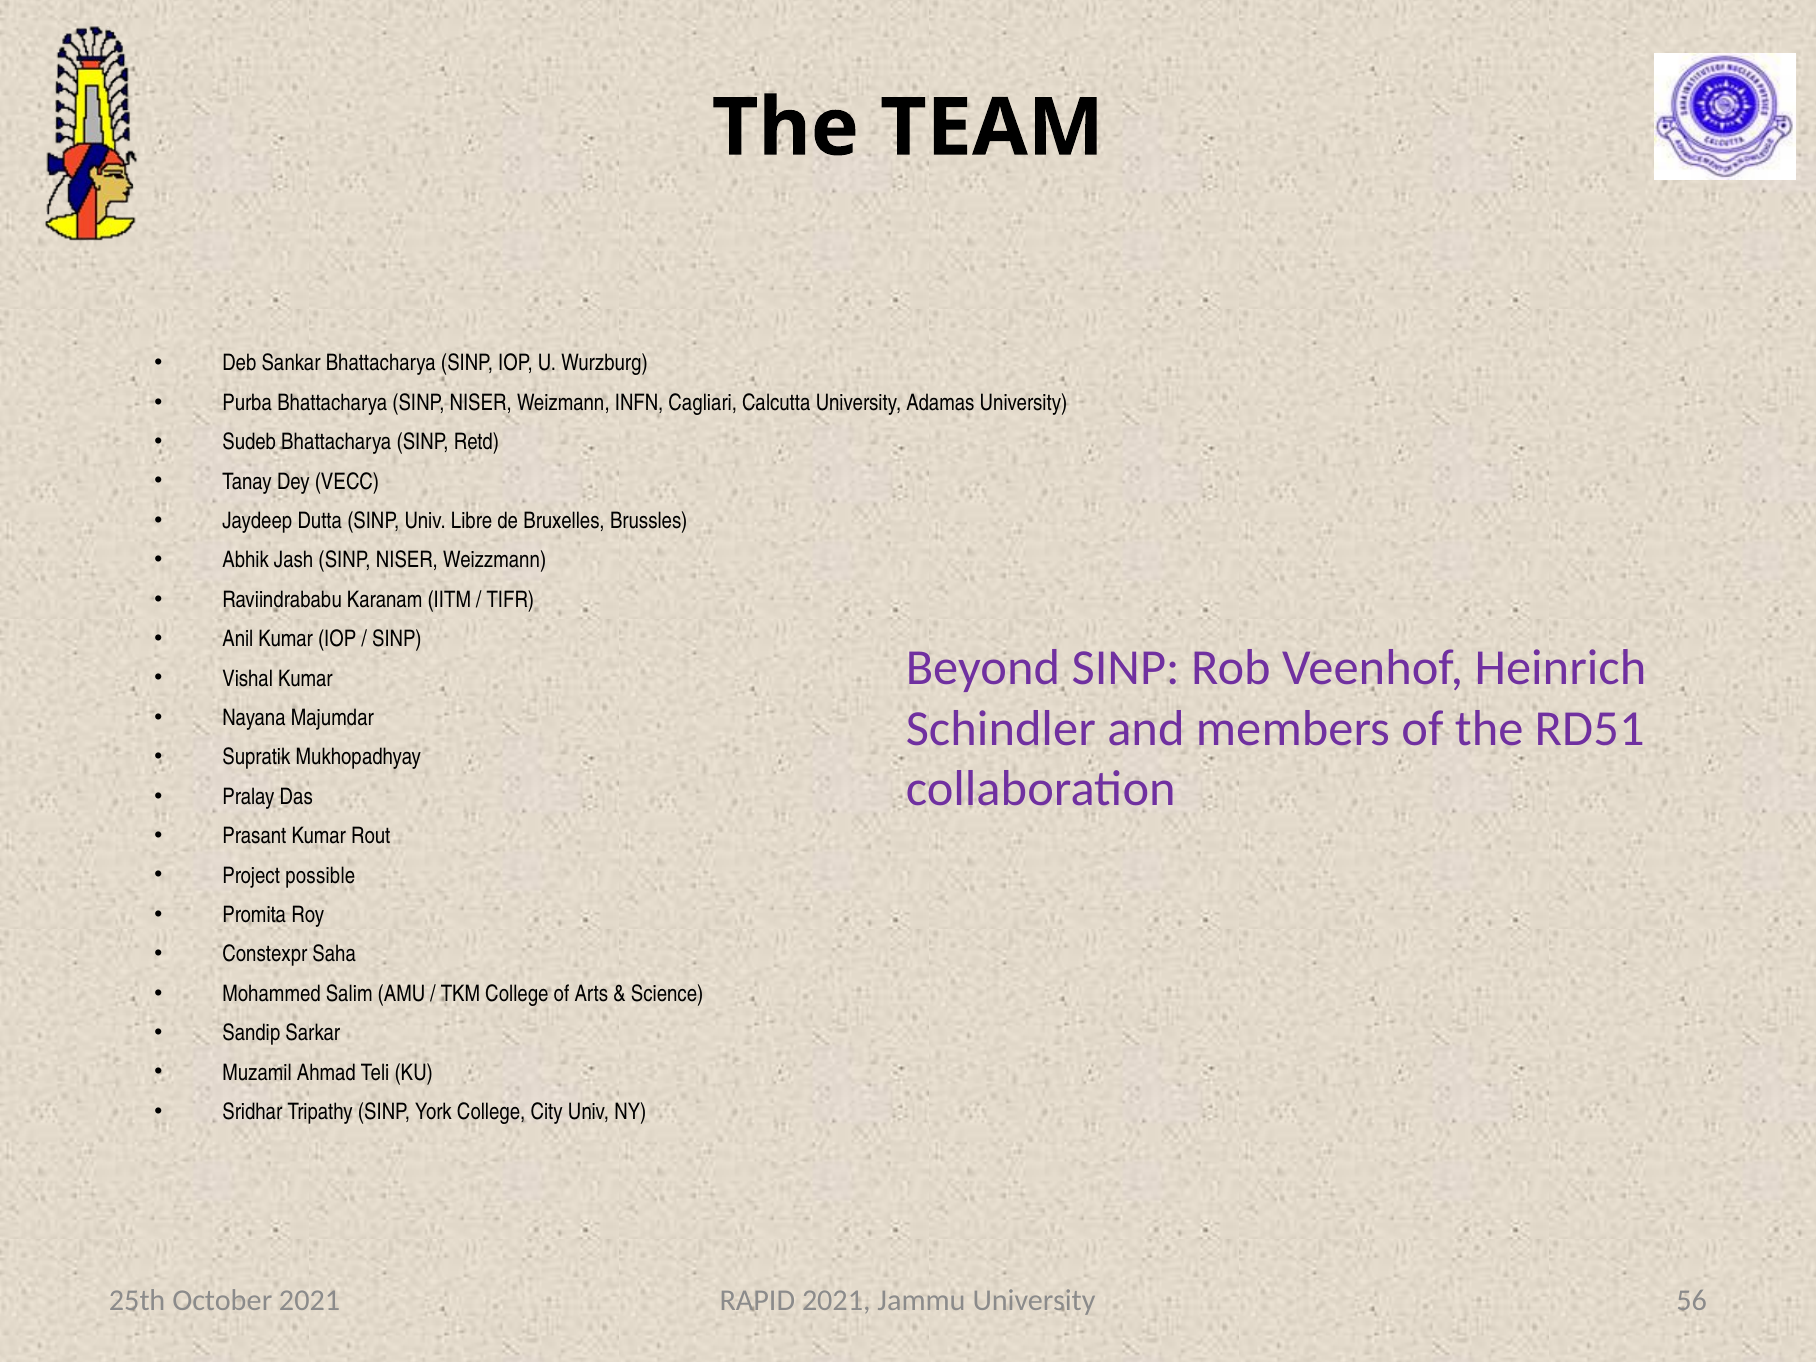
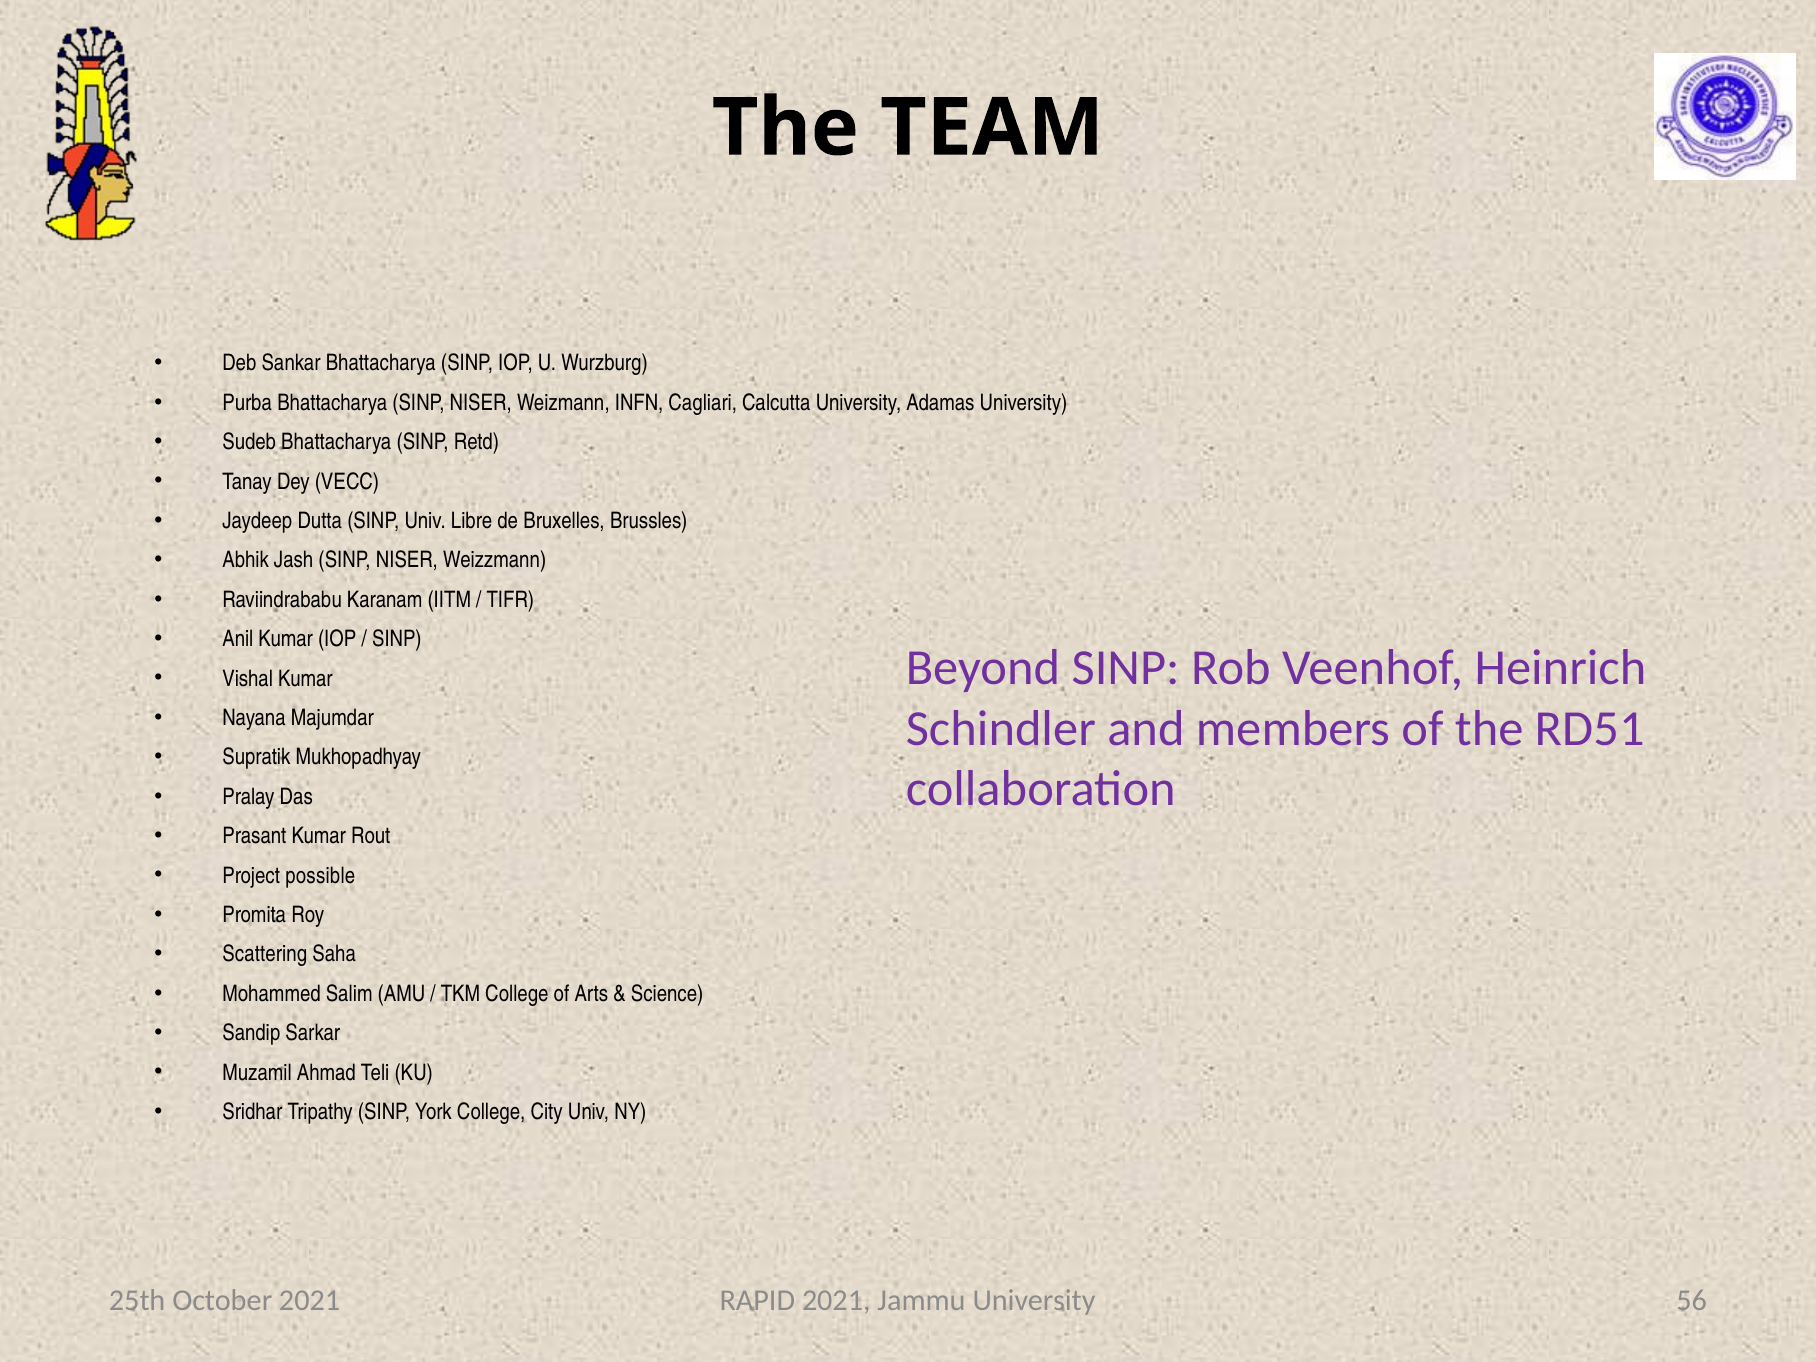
Constexpr: Constexpr -> Scattering
